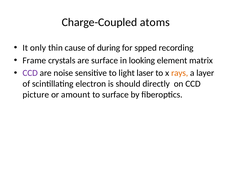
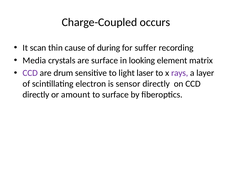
atoms: atoms -> occurs
only: only -> scan
spped: spped -> suffer
Frame: Frame -> Media
noise: noise -> drum
rays colour: orange -> purple
should: should -> sensor
picture at (36, 95): picture -> directly
